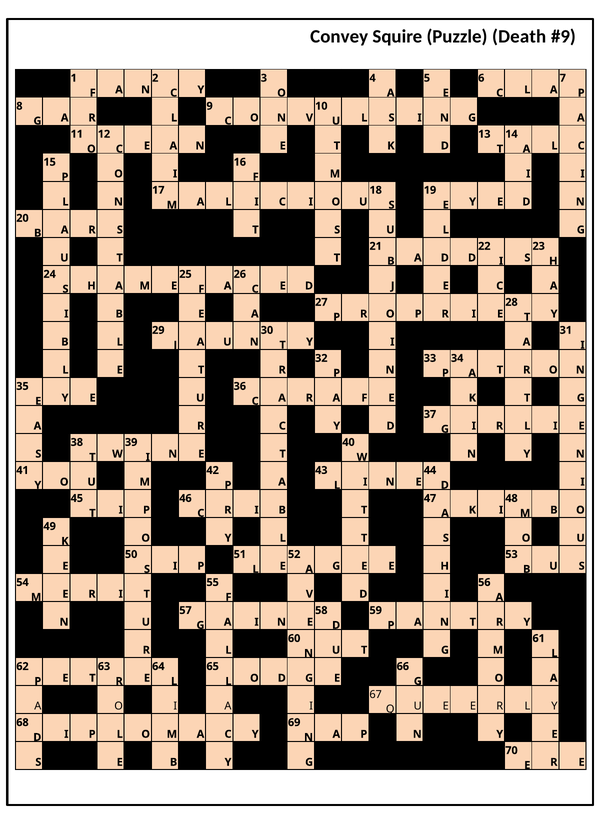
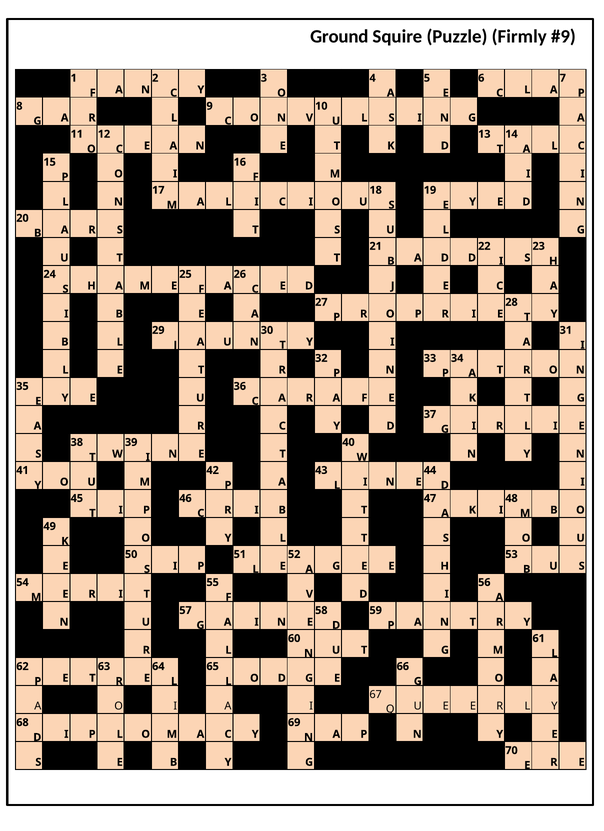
Convey: Convey -> Ground
Death: Death -> Firmly
